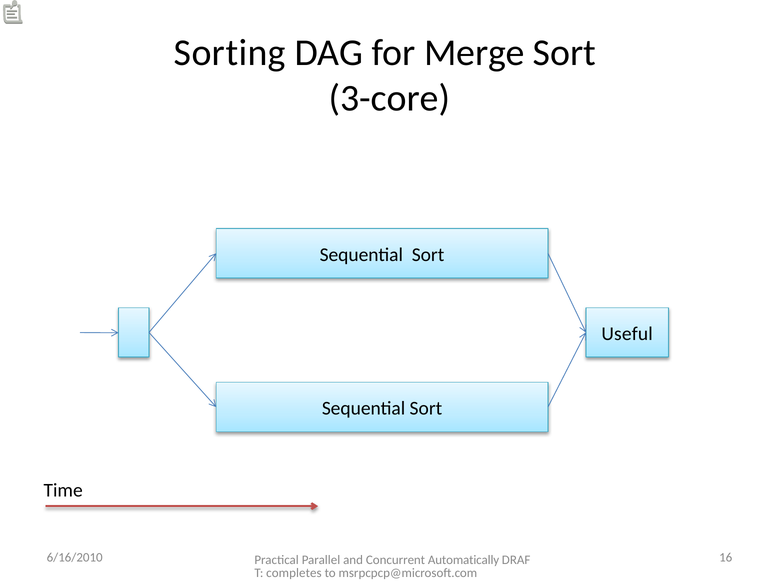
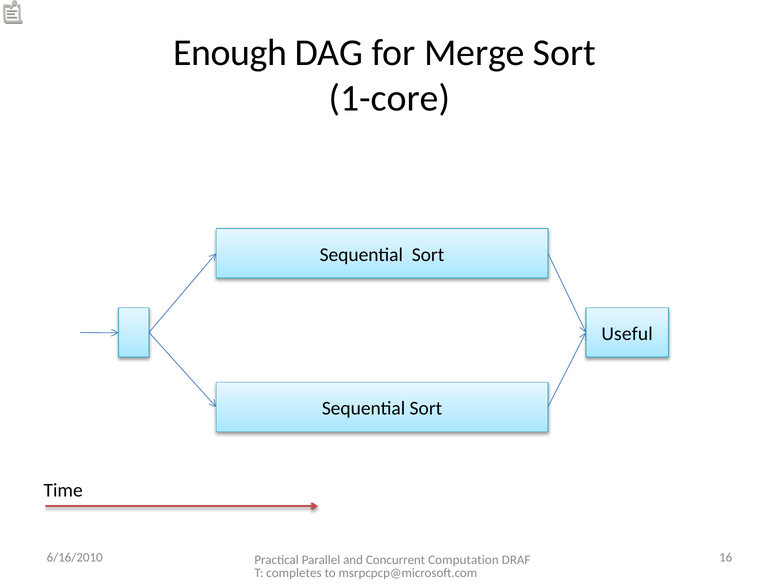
Sorting: Sorting -> Enough
3-core: 3-core -> 1-core
Automatically: Automatically -> Computation
